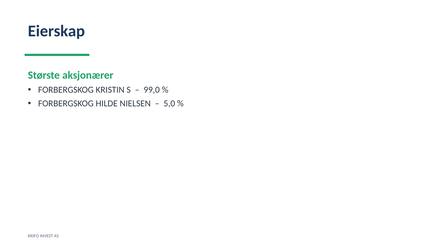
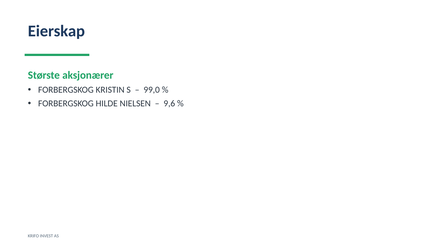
5,0: 5,0 -> 9,6
